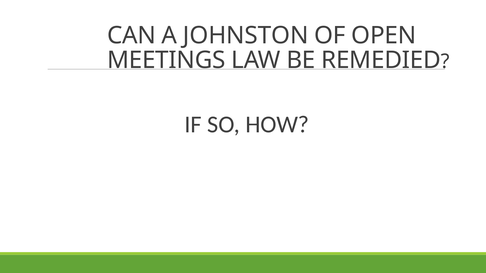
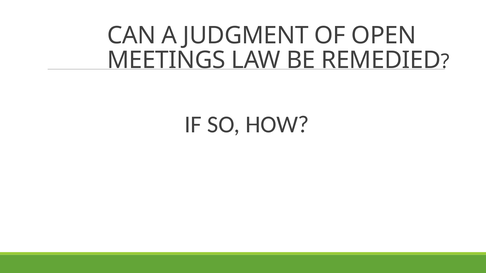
JOHNSTON: JOHNSTON -> JUDGMENT
